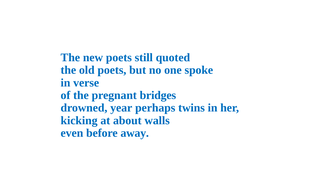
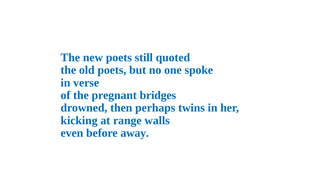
year: year -> then
about: about -> range
